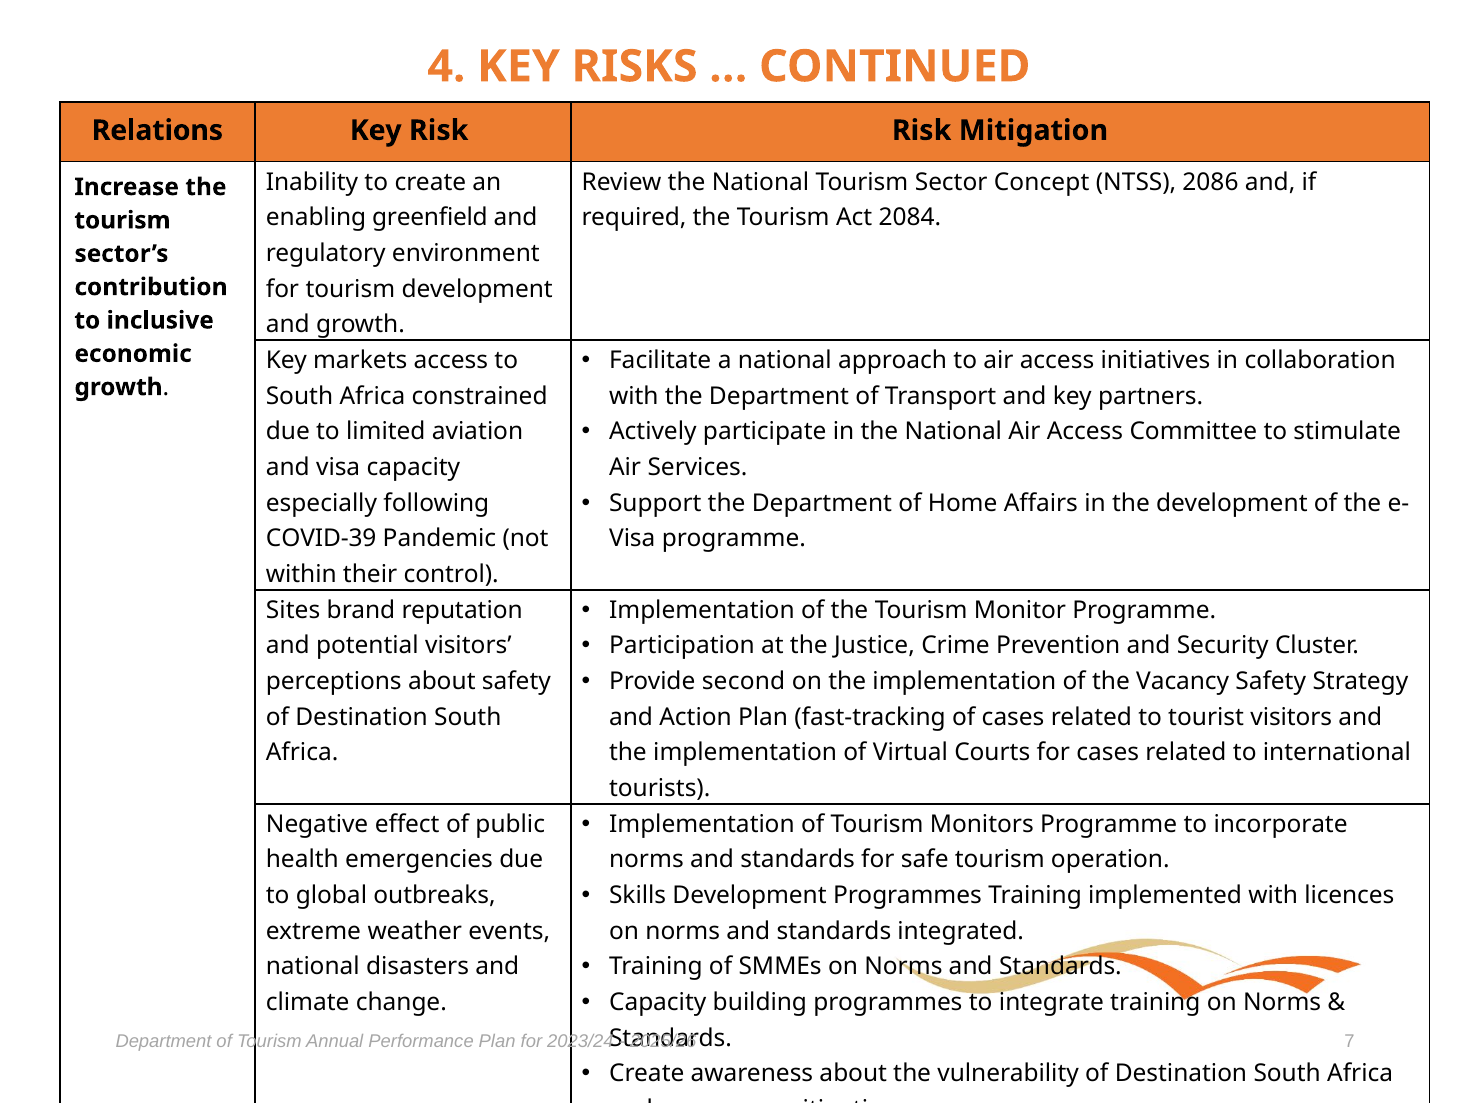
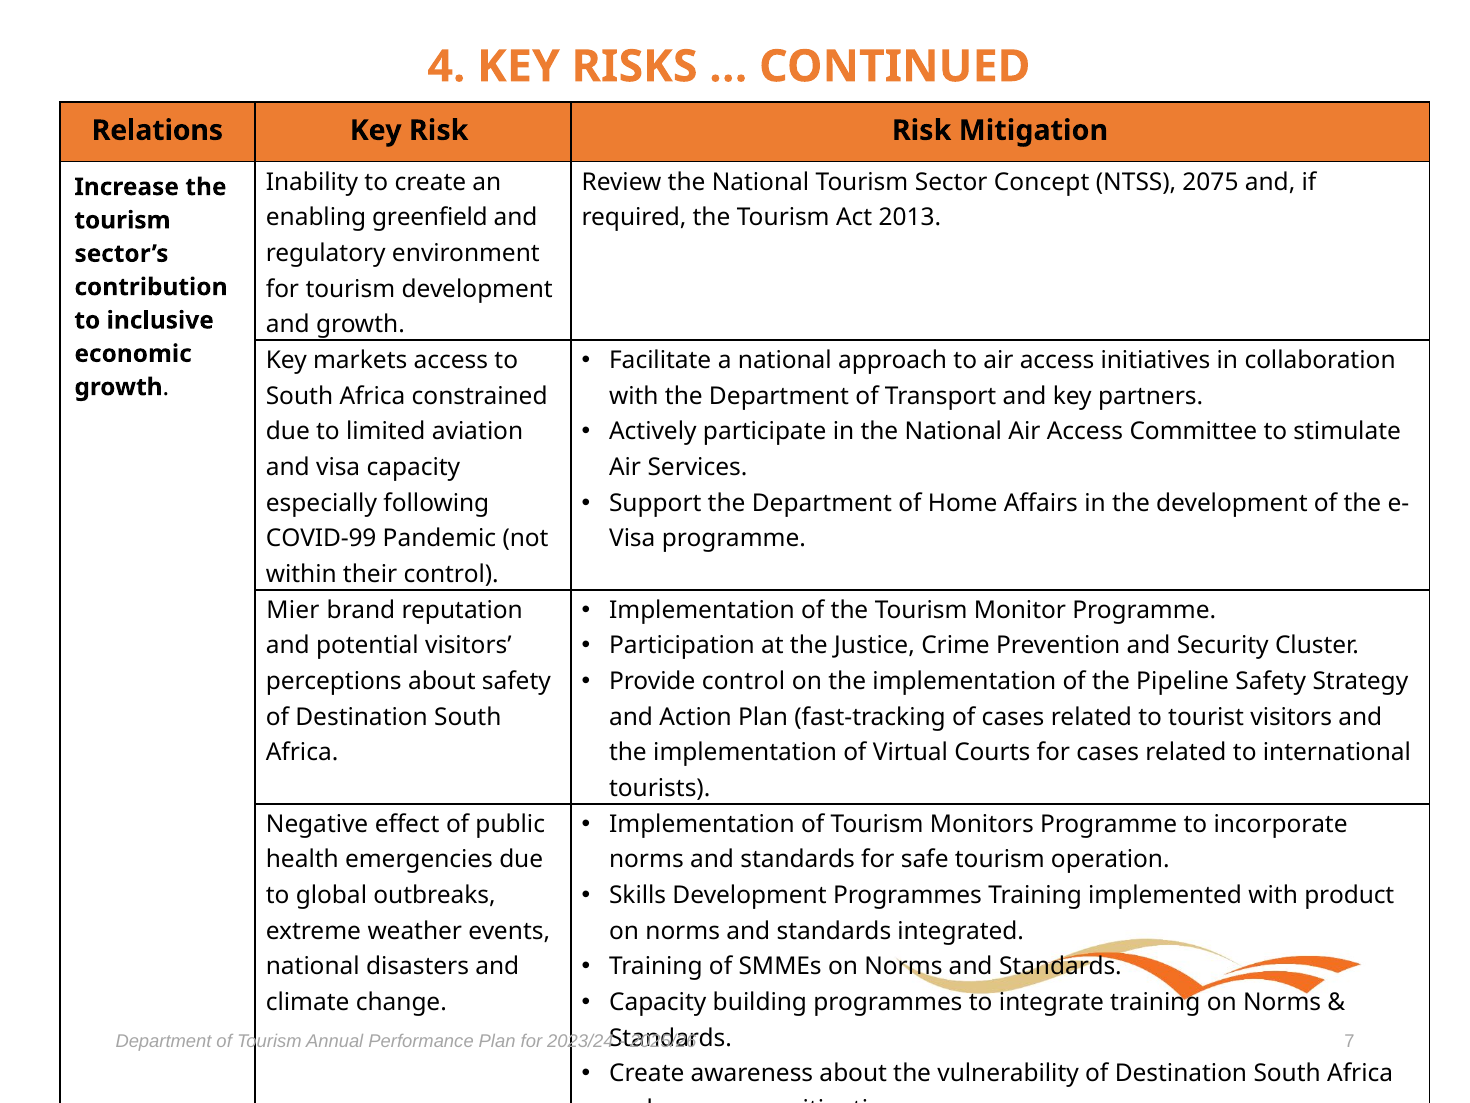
2086: 2086 -> 2075
2084: 2084 -> 2013
COVID-39: COVID-39 -> COVID-99
Sites: Sites -> Mier
Provide second: second -> control
Vacancy: Vacancy -> Pipeline
licences: licences -> product
